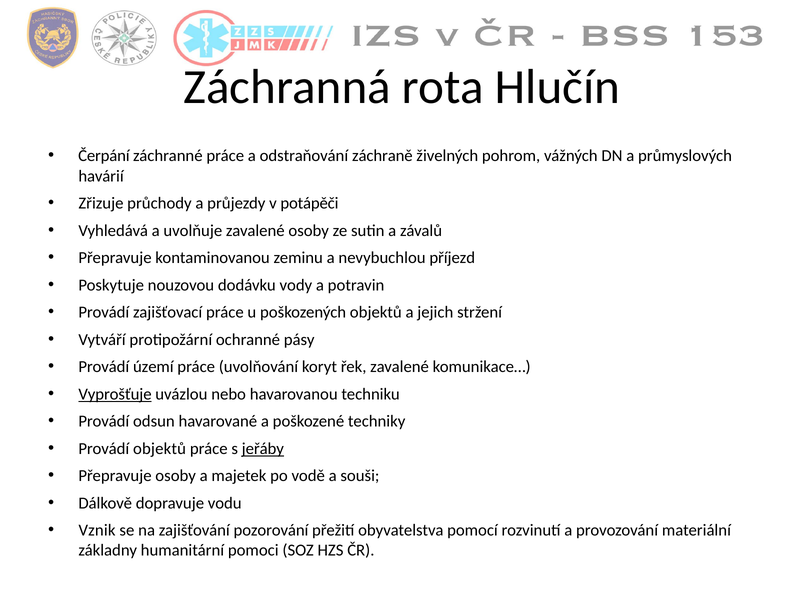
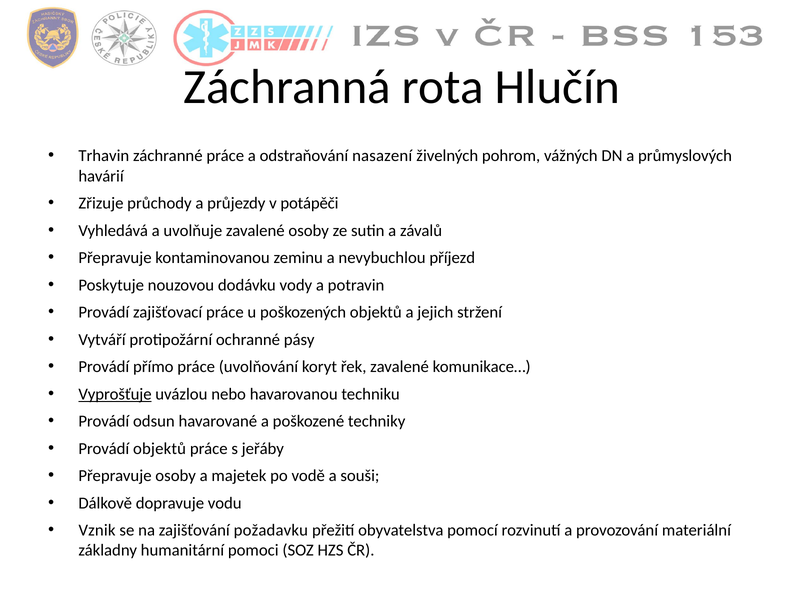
Čerpání: Čerpání -> Trhavin
záchraně: záchraně -> nasazení
území: území -> přímo
jeřáby underline: present -> none
pozorování: pozorování -> požadavku
